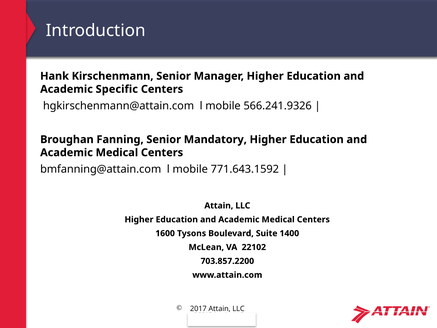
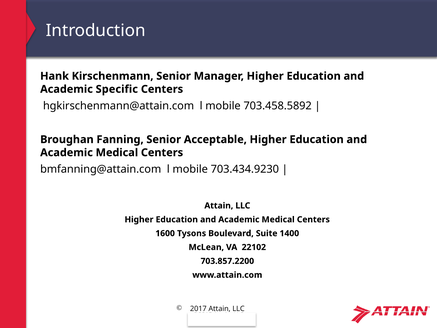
566.241.9326: 566.241.9326 -> 703.458.5892
Mandatory: Mandatory -> Acceptable
771.643.1592: 771.643.1592 -> 703.434.9230
